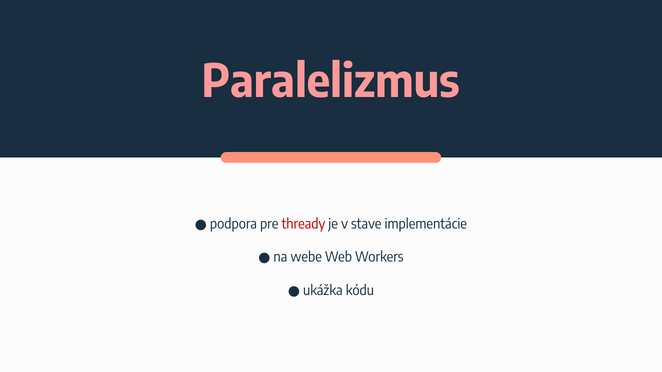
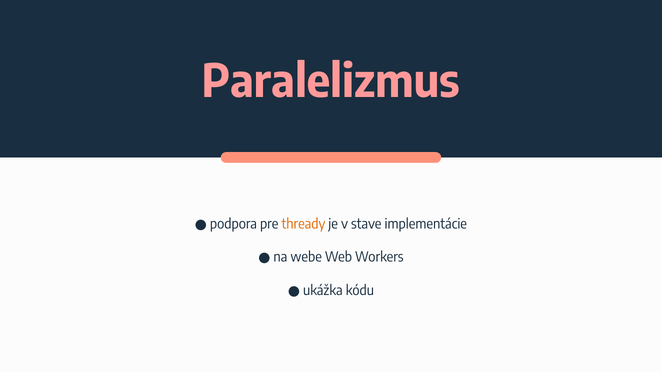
thready colour: red -> orange
